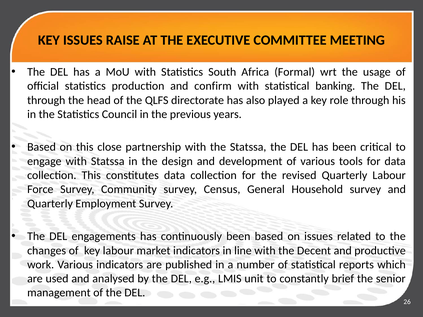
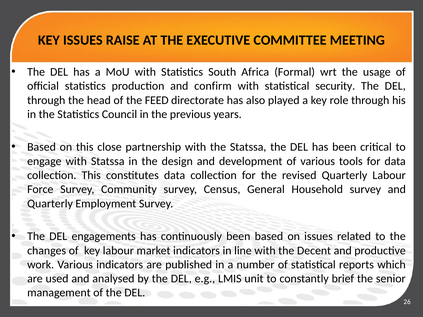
banking: banking -> security
QLFS: QLFS -> FEED
